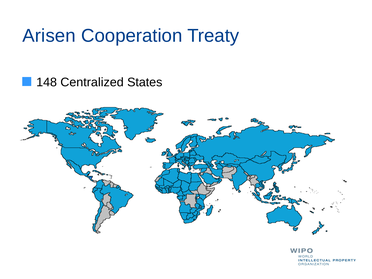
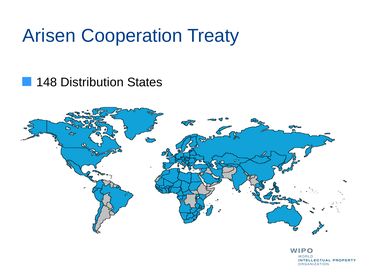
Centralized: Centralized -> Distribution
